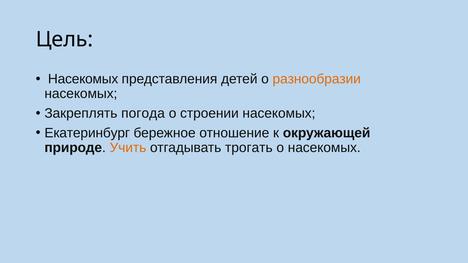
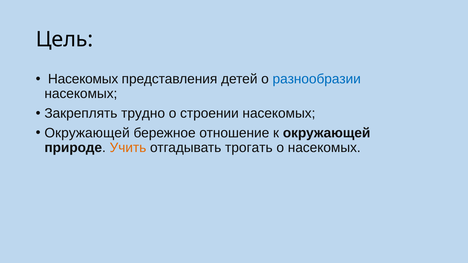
разнообразии colour: orange -> blue
погода: погода -> трудно
Екатеринбург at (87, 133): Екатеринбург -> Окружающей
